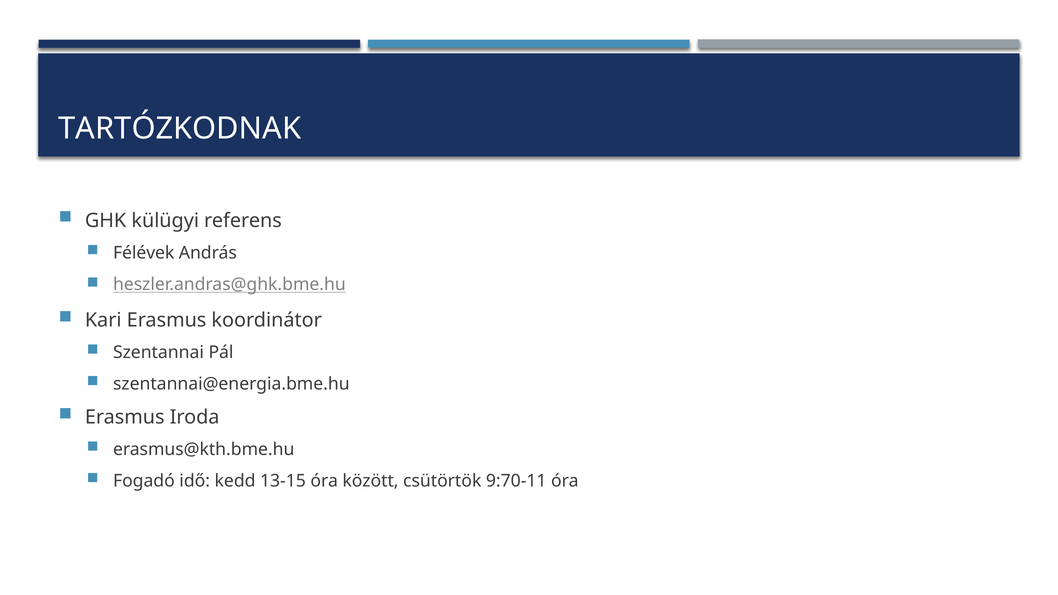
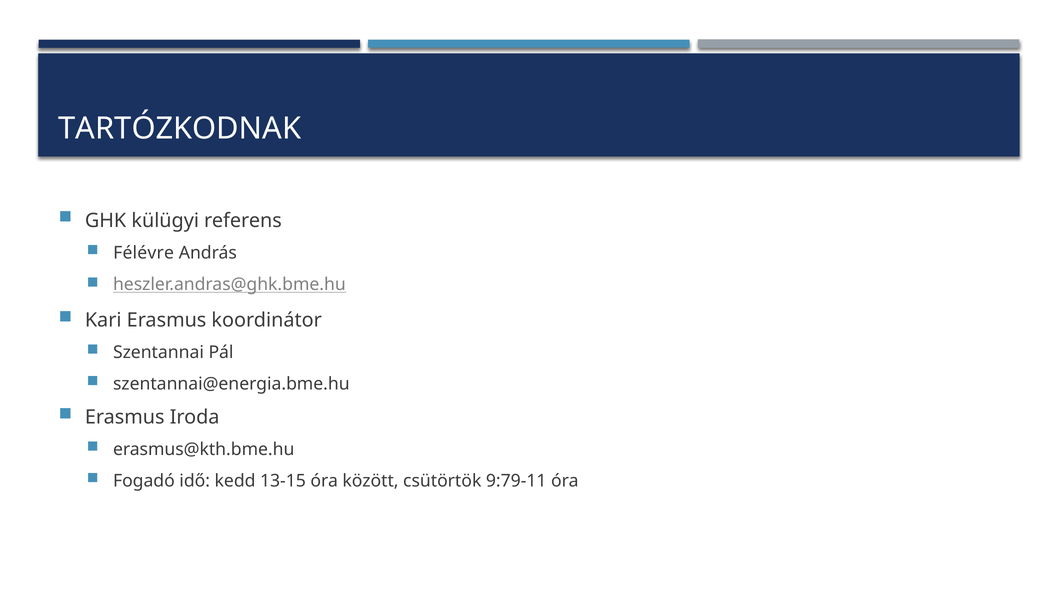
Félévek: Félévek -> Félévre
9:70-11: 9:70-11 -> 9:79-11
